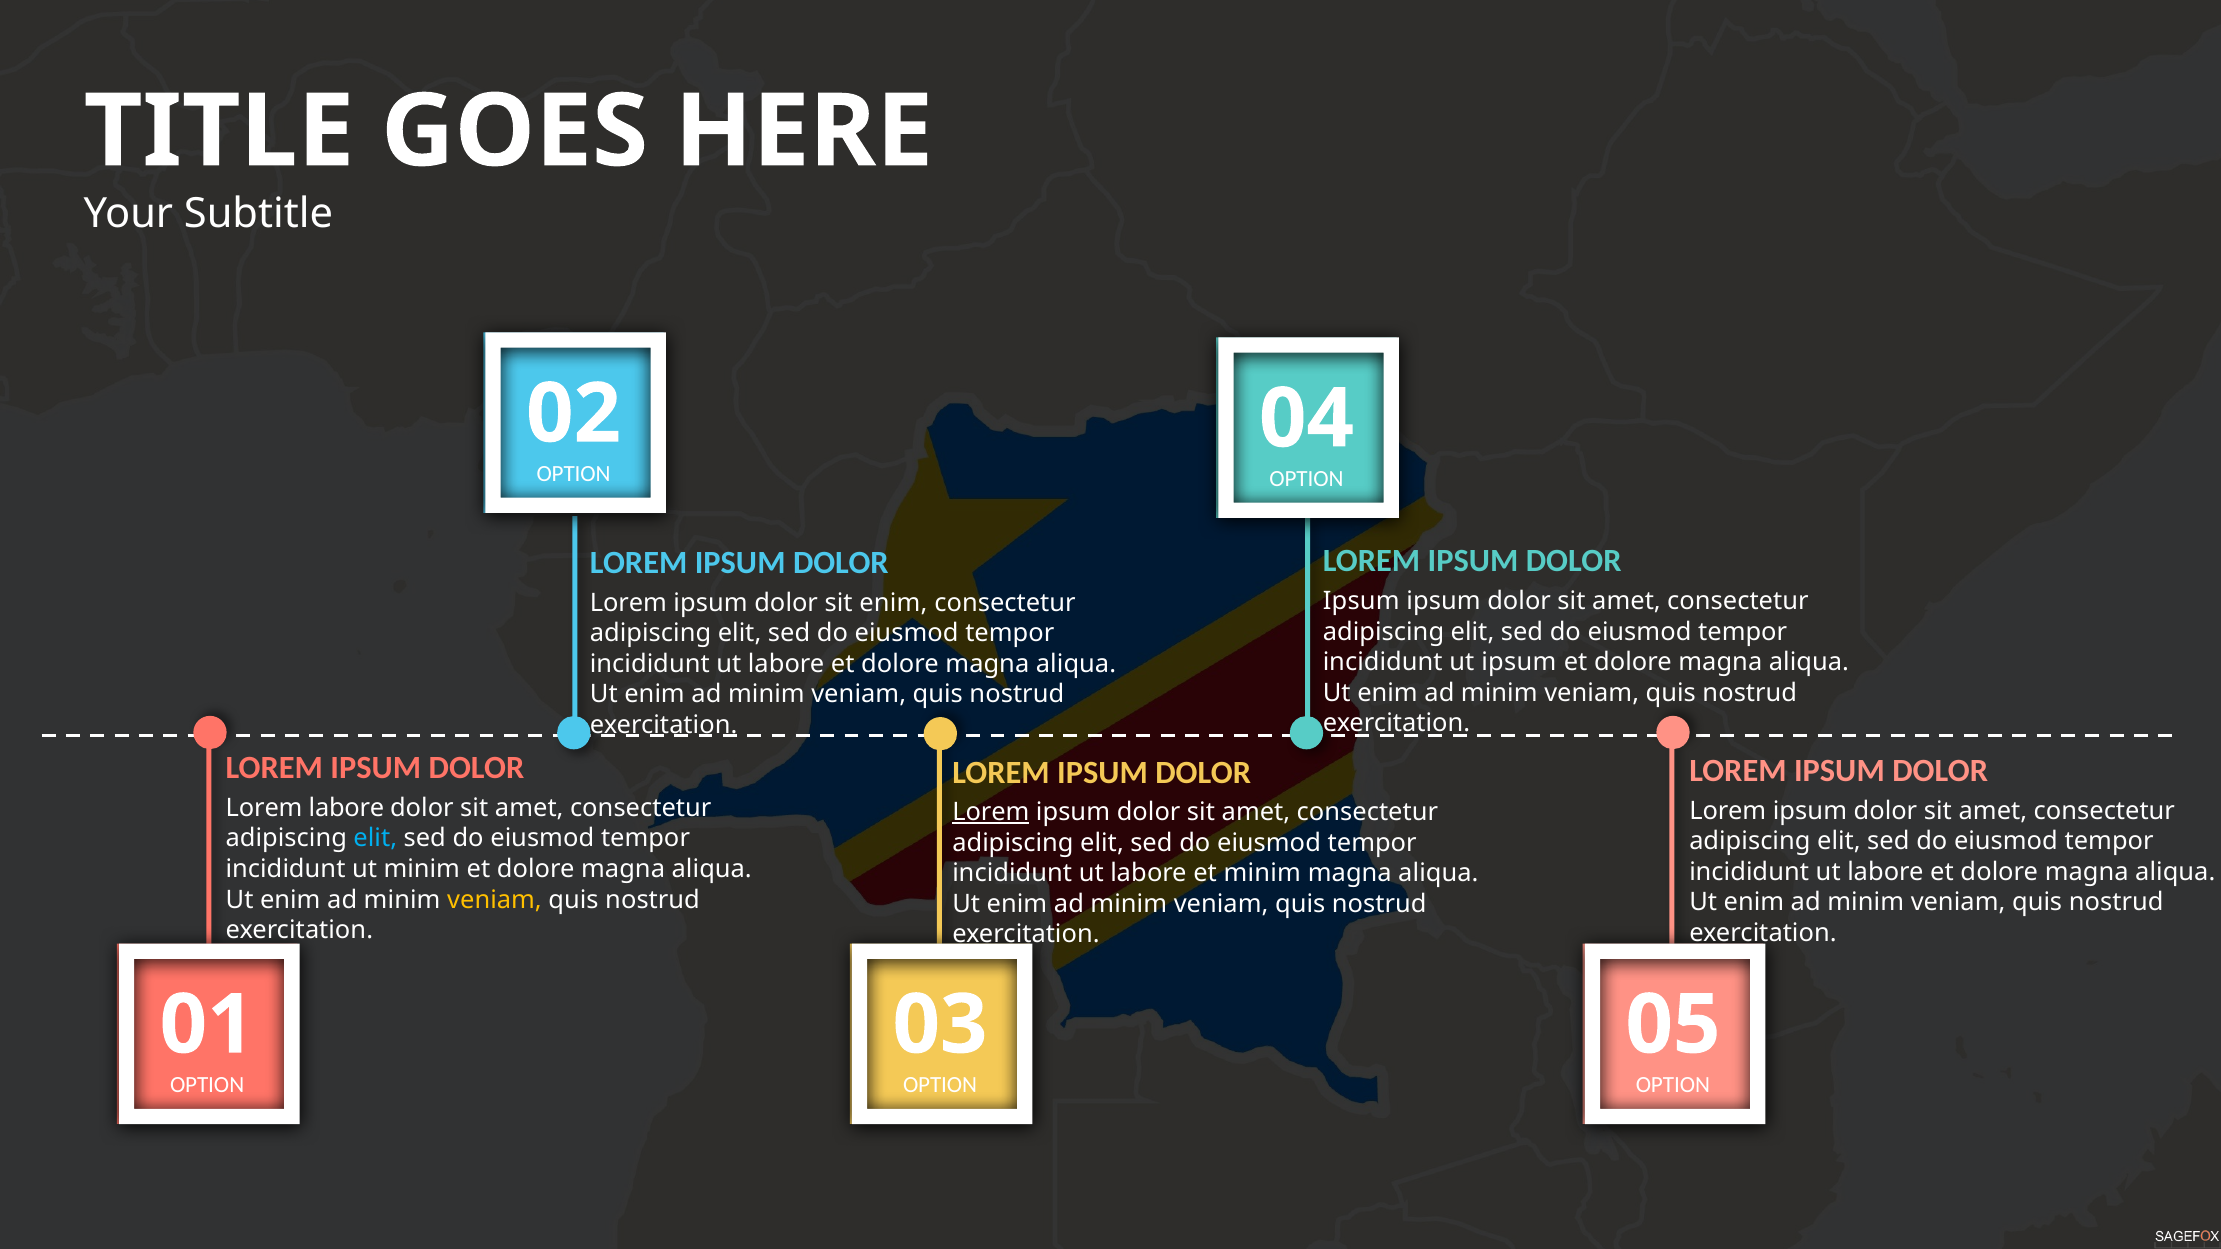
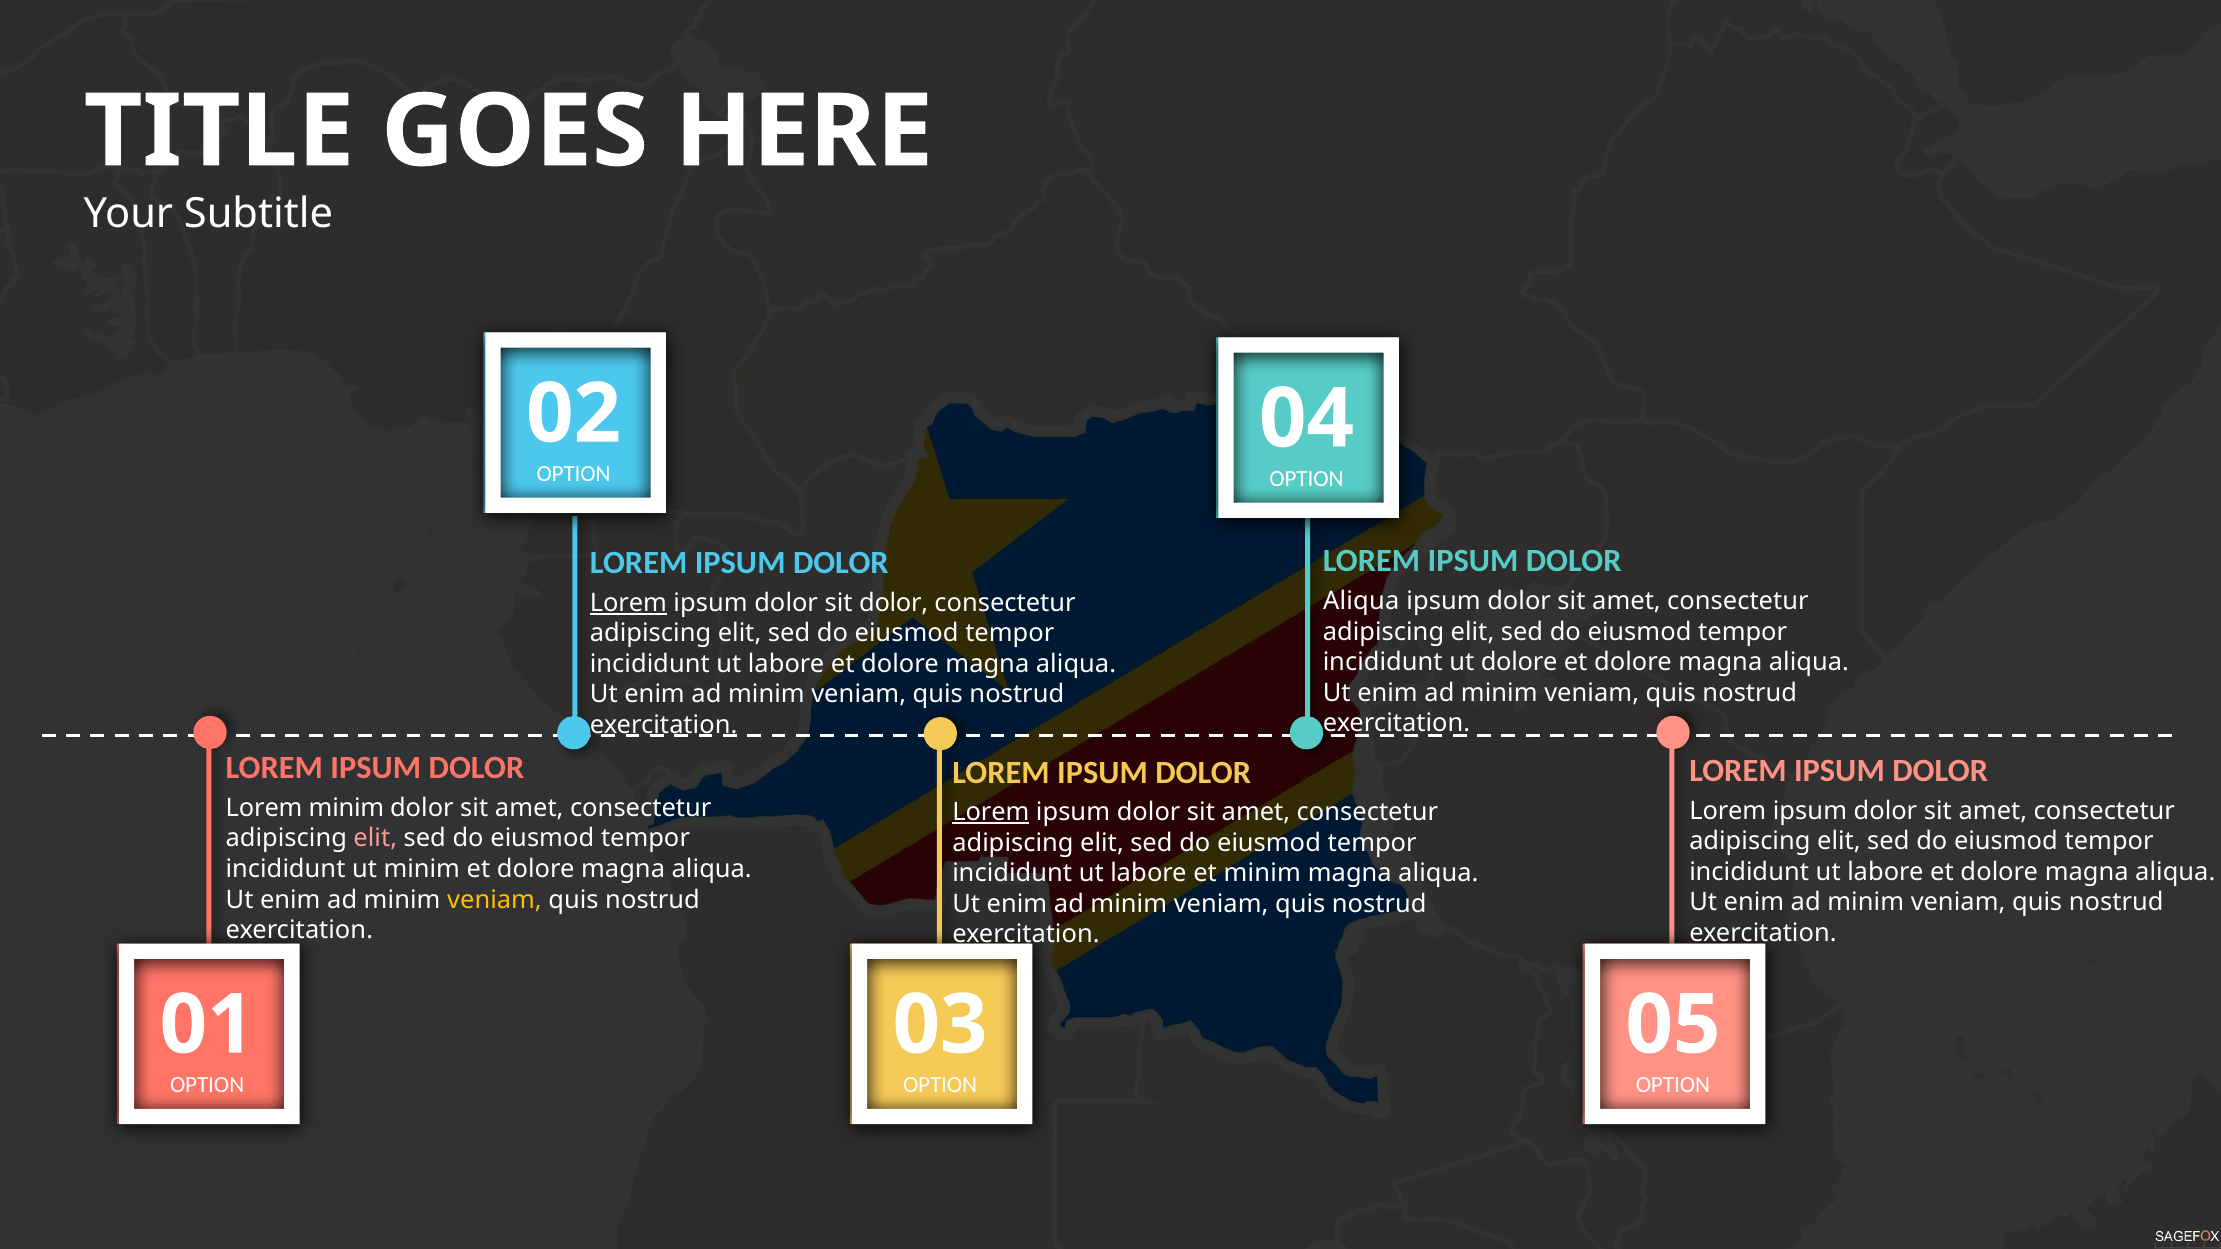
Ipsum at (1361, 601): Ipsum -> Aliqua
Lorem at (628, 603) underline: none -> present
sit enim: enim -> dolor
ut ipsum: ipsum -> dolore
Lorem labore: labore -> minim
elit at (375, 839) colour: light blue -> pink
